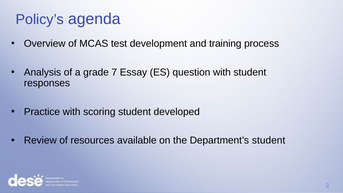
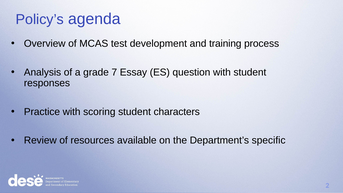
developed: developed -> characters
Department’s student: student -> specific
